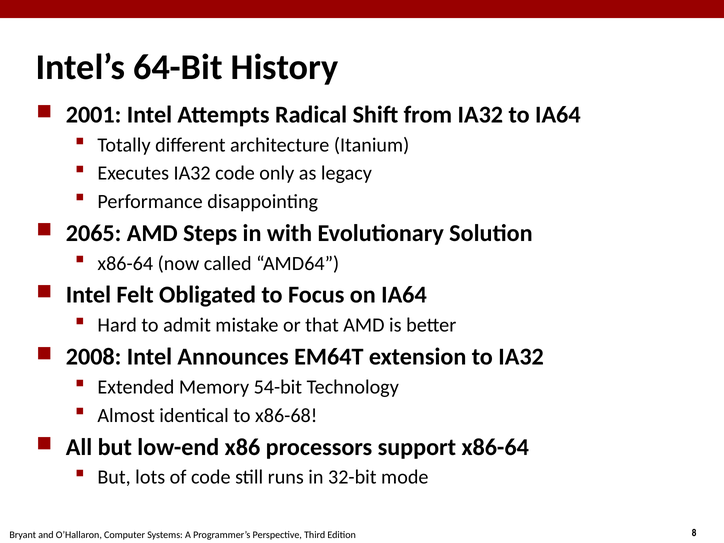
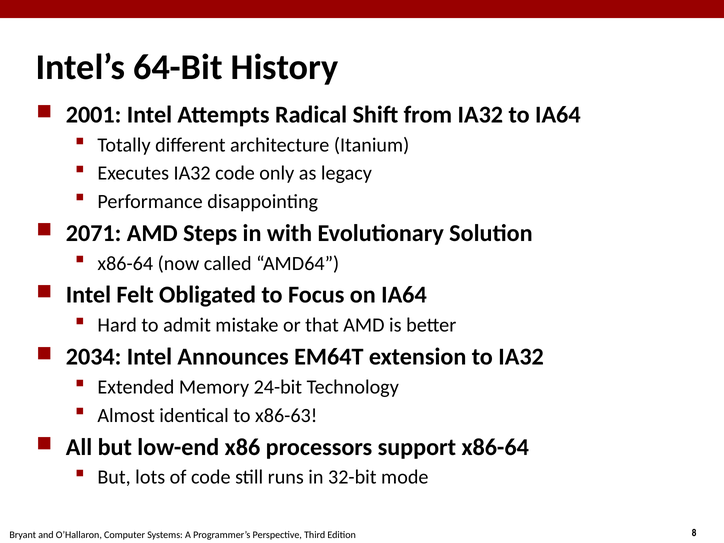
2065: 2065 -> 2071
2008: 2008 -> 2034
54-bit: 54-bit -> 24-bit
x86-68: x86-68 -> x86-63
